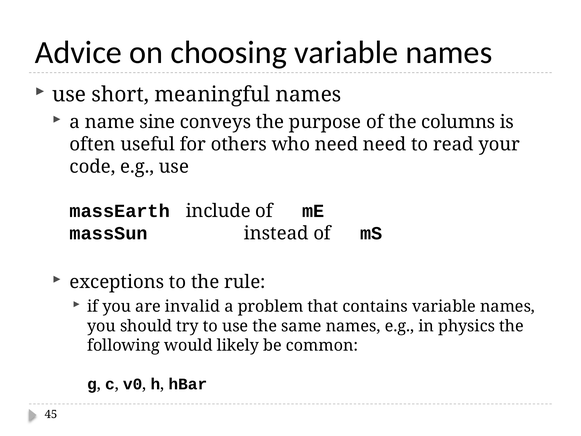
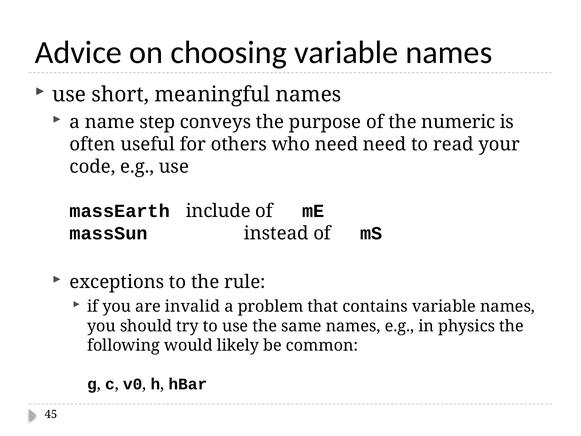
sine: sine -> step
columns: columns -> numeric
